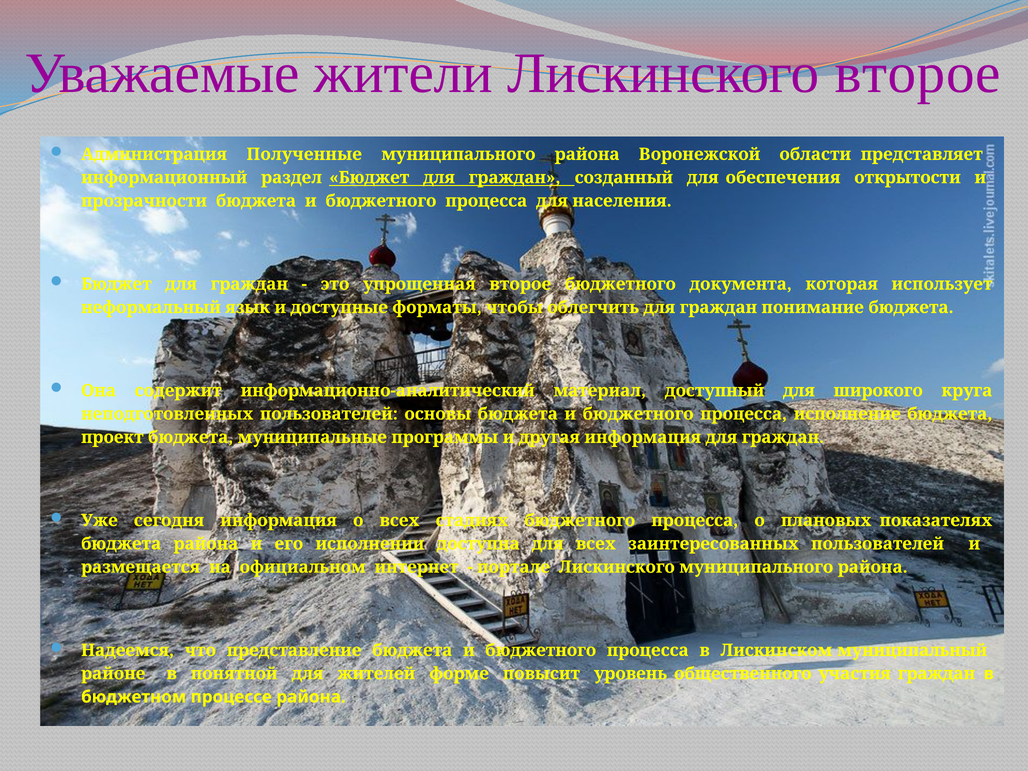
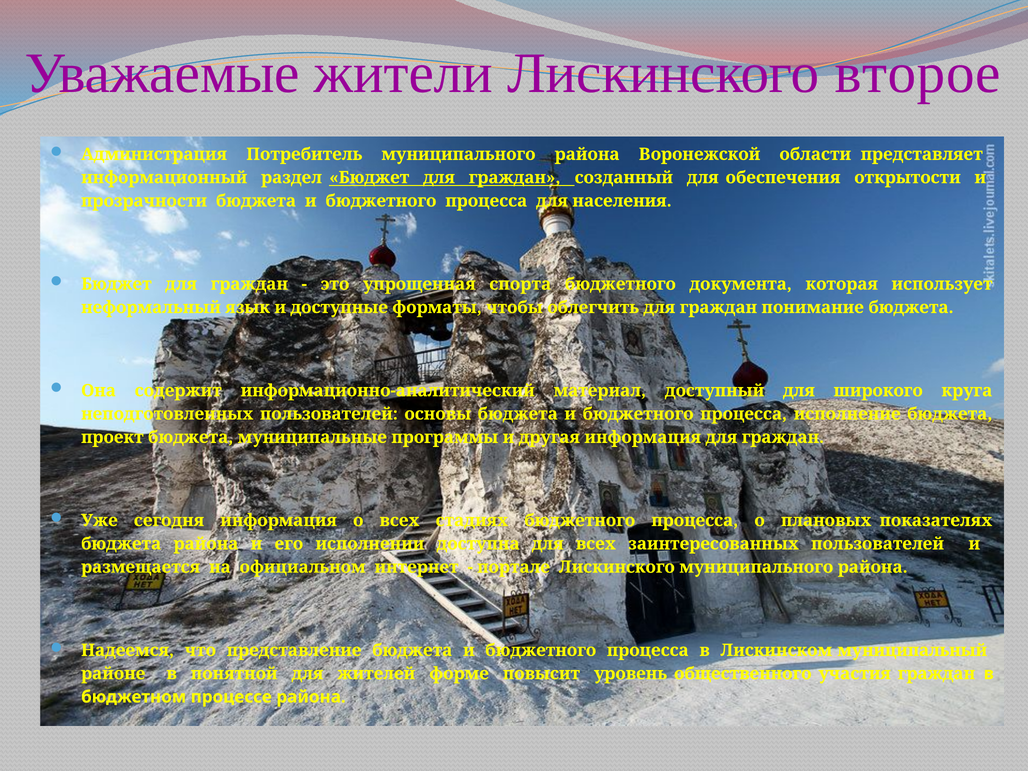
Полученные: Полученные -> Потребитель
упрощенная второе: второе -> спорта
